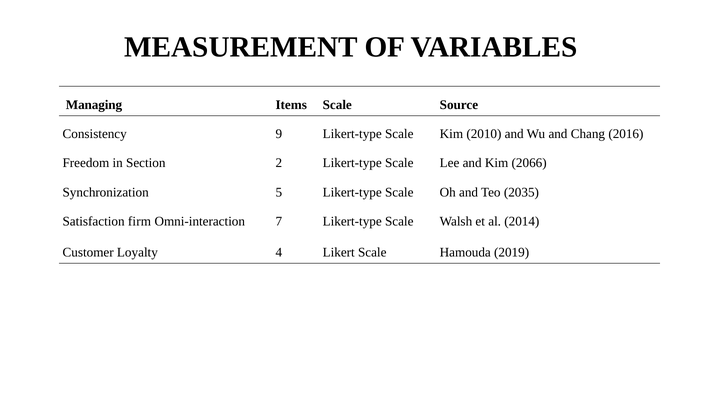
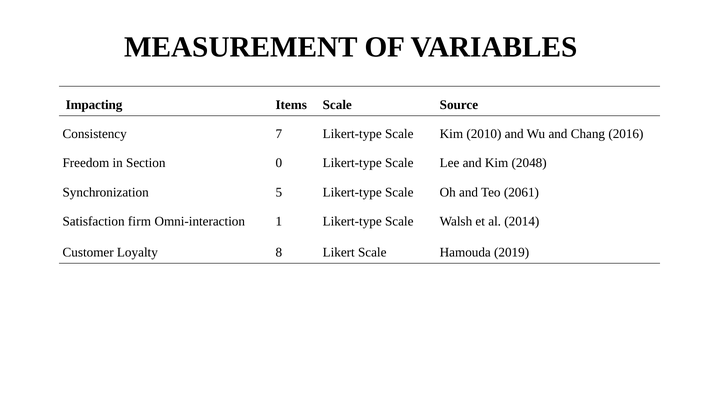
Managing: Managing -> Impacting
9: 9 -> 7
2: 2 -> 0
2066: 2066 -> 2048
2035: 2035 -> 2061
7: 7 -> 1
4: 4 -> 8
